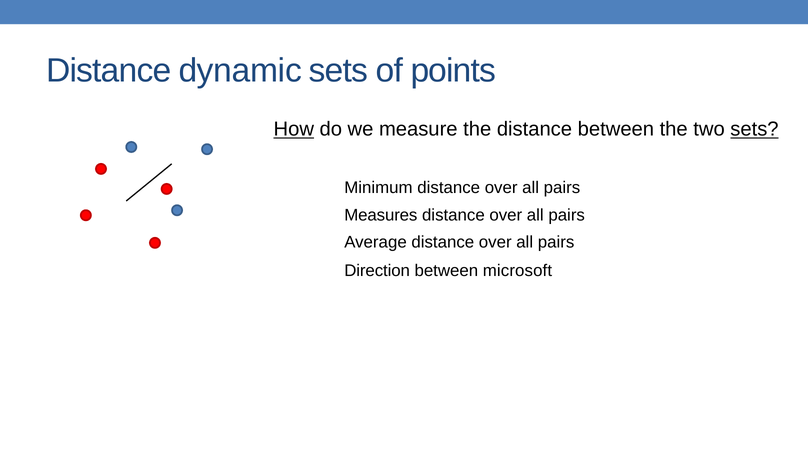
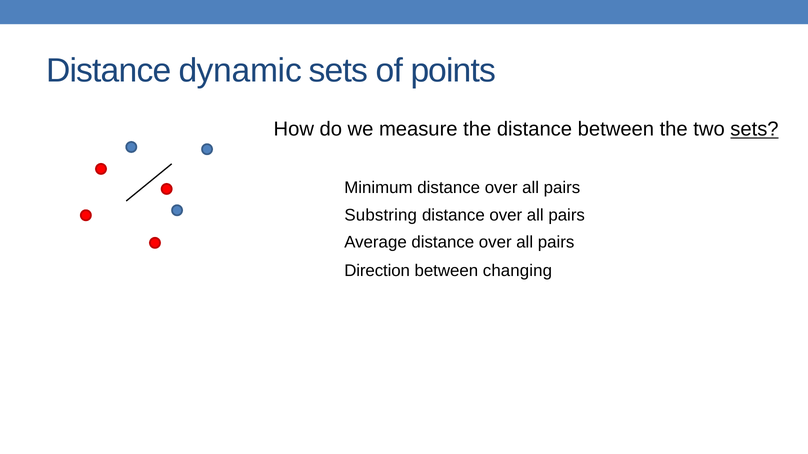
How underline: present -> none
Measures: Measures -> Substring
microsoft: microsoft -> changing
